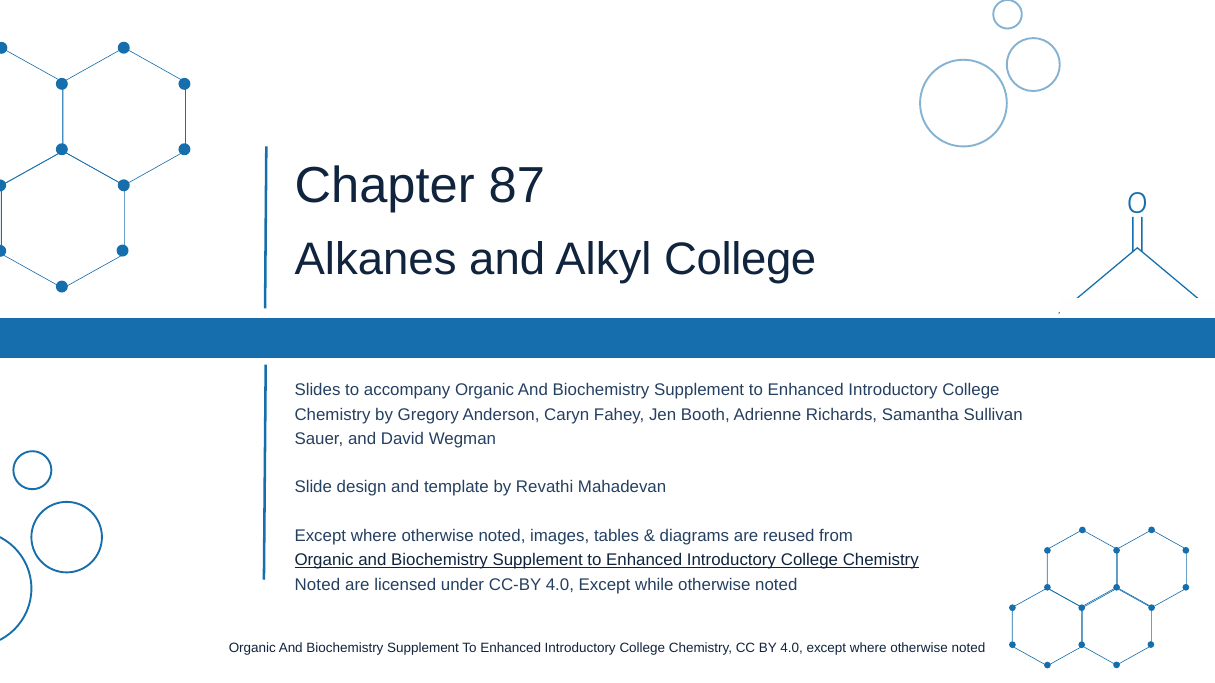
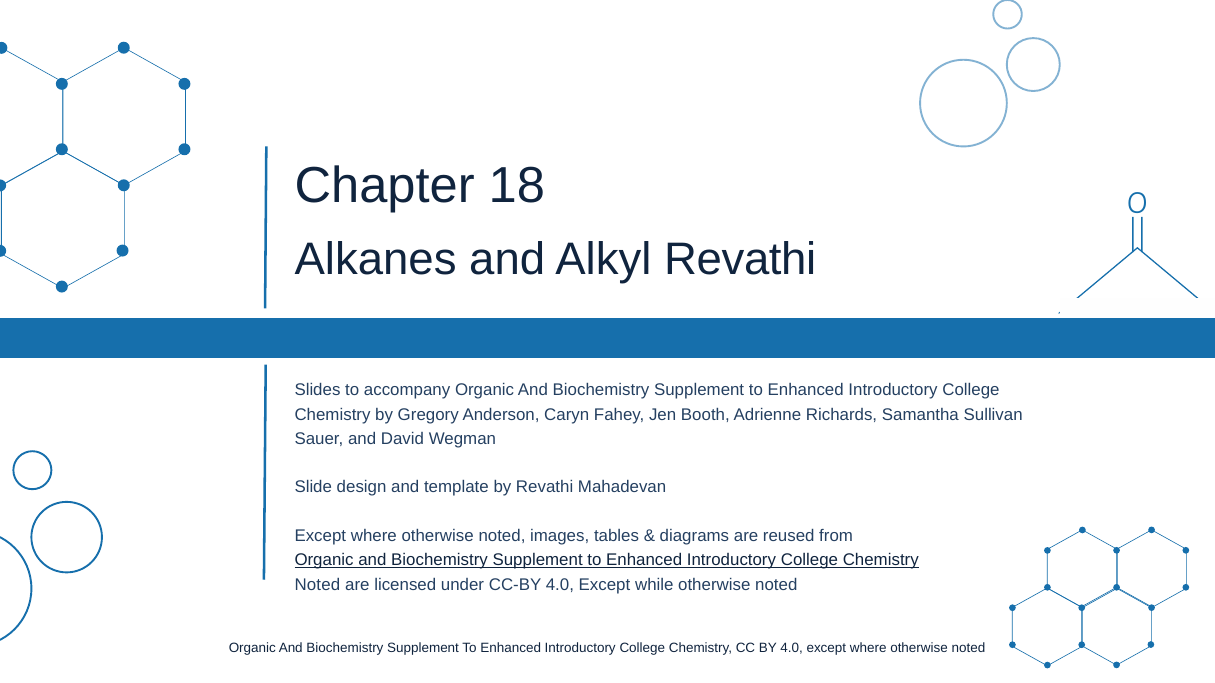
87: 87 -> 18
Alkyl College: College -> Revathi
